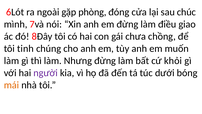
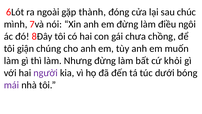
phòng: phòng -> thành
giao: giao -> ngôi
tinh: tinh -> giận
mái colour: orange -> purple
